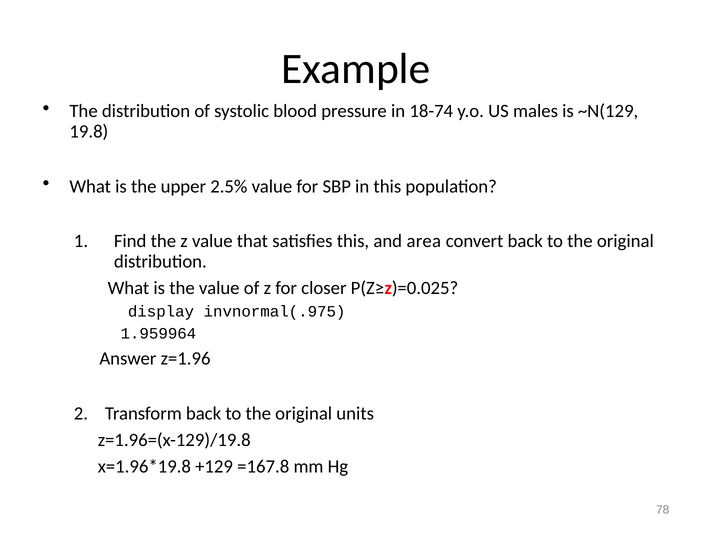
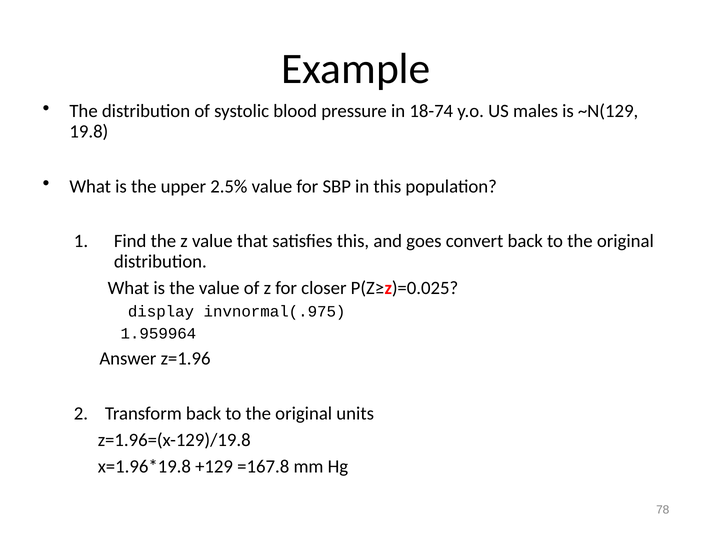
area: area -> goes
